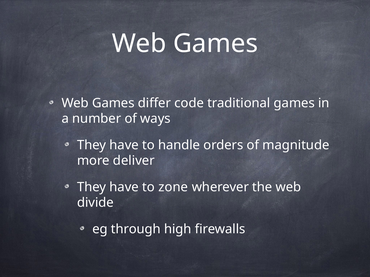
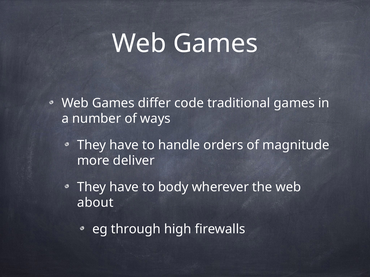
zone: zone -> body
divide: divide -> about
